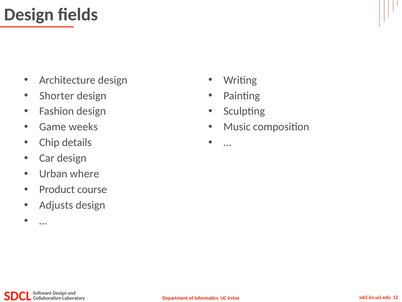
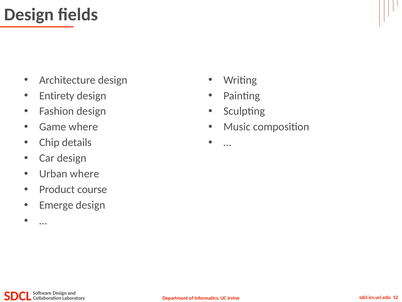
Shorter: Shorter -> Entirety
Game weeks: weeks -> where
Adjusts: Adjusts -> Emerge
